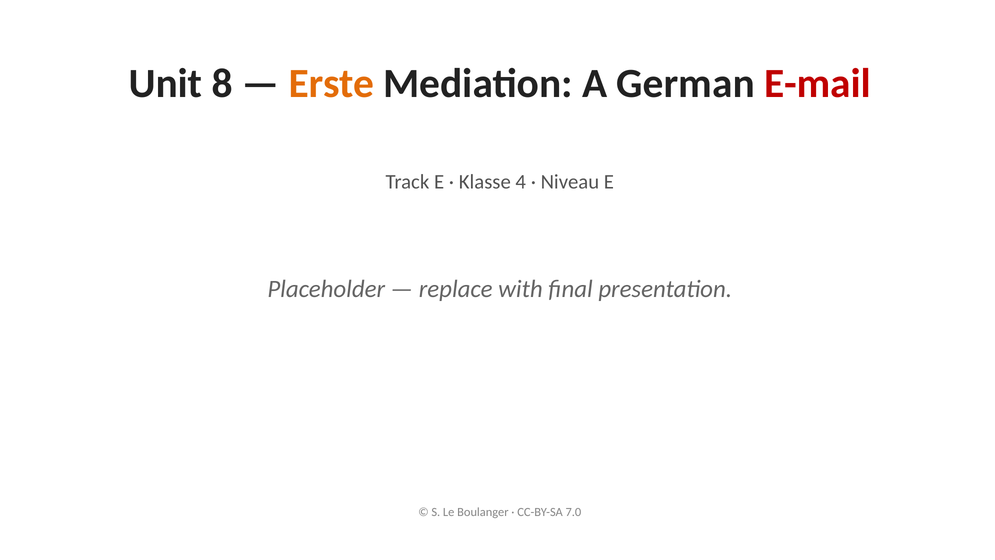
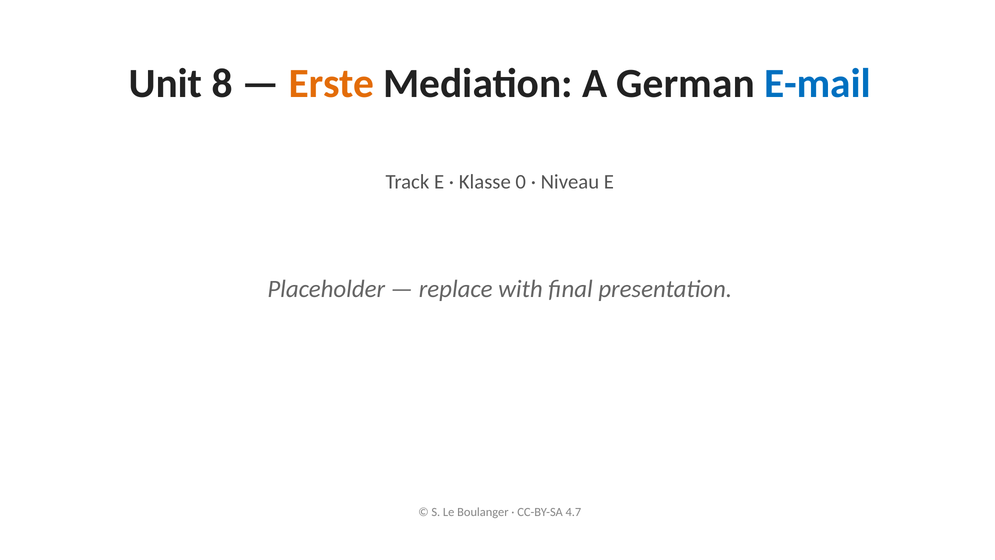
E-mail colour: red -> blue
4: 4 -> 0
7.0: 7.0 -> 4.7
